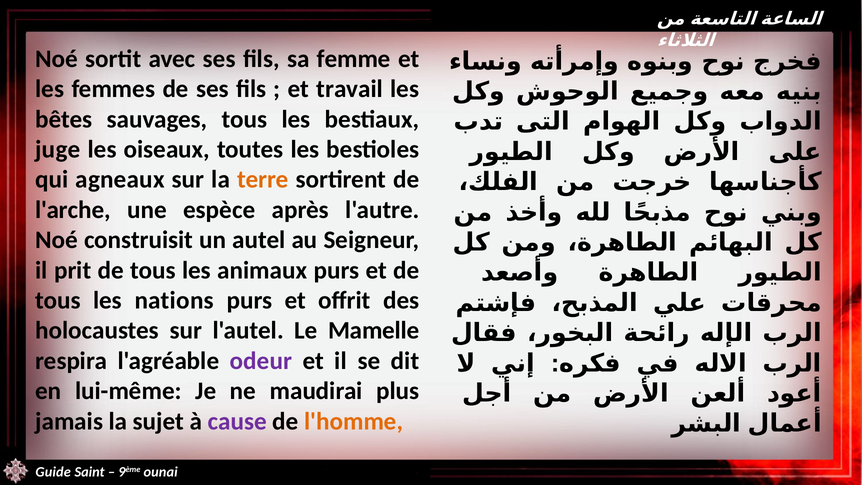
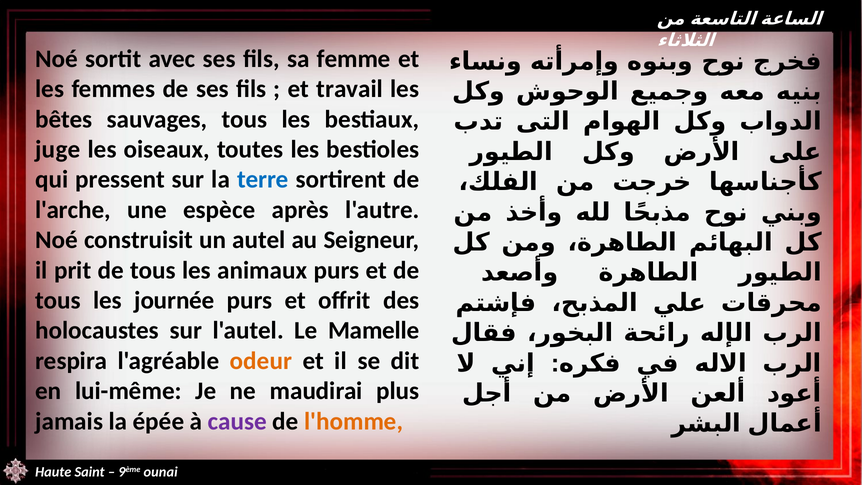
agneaux: agneaux -> pressent
terre colour: orange -> blue
nations: nations -> journée
odeur colour: purple -> orange
sujet: sujet -> épée
Guide: Guide -> Haute
